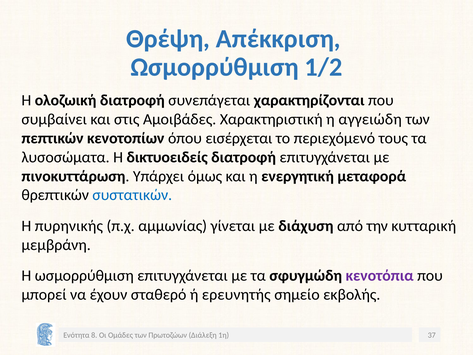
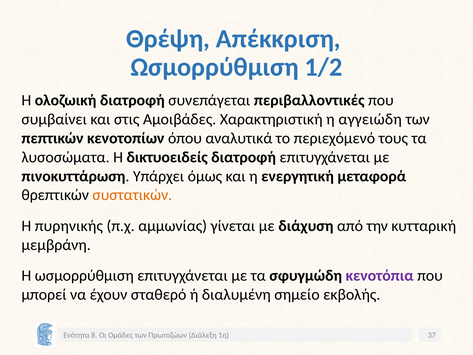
χαρακτηρίζονται: χαρακτηρίζονται -> περιβαλλοντικές
εισέρχεται: εισέρχεται -> αναλυτικά
συστατικών colour: blue -> orange
ερευνητής: ερευνητής -> διαλυμένη
